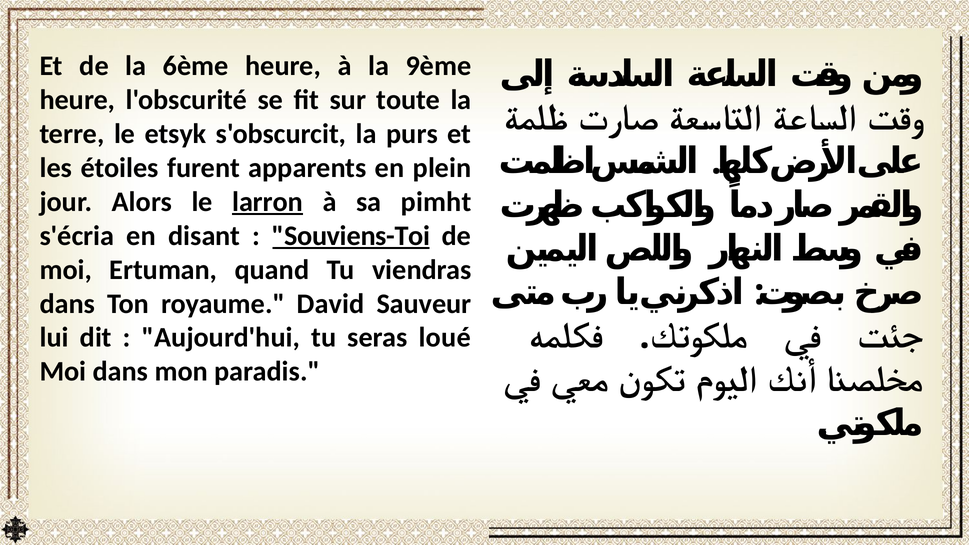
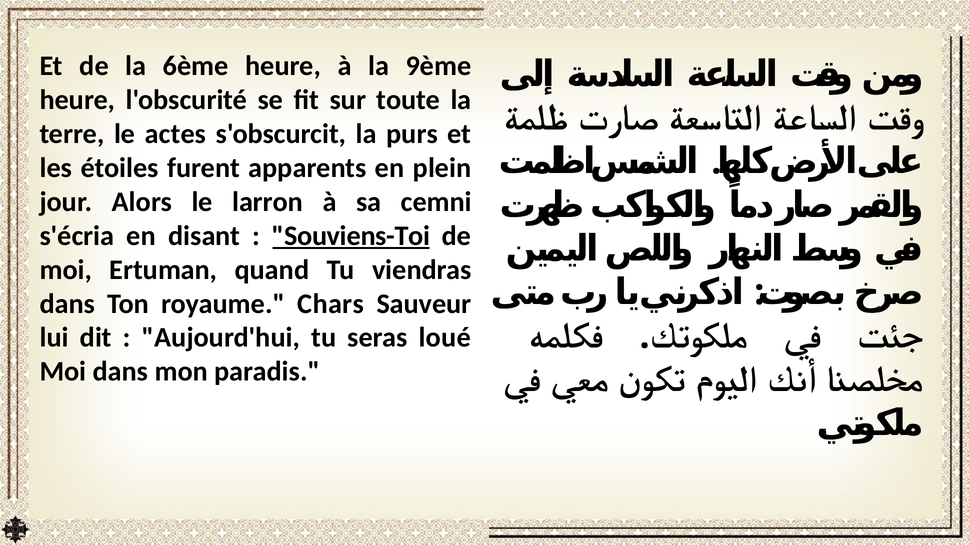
etsyk: etsyk -> actes
larron underline: present -> none
pimht: pimht -> cemni
David: David -> Chars
